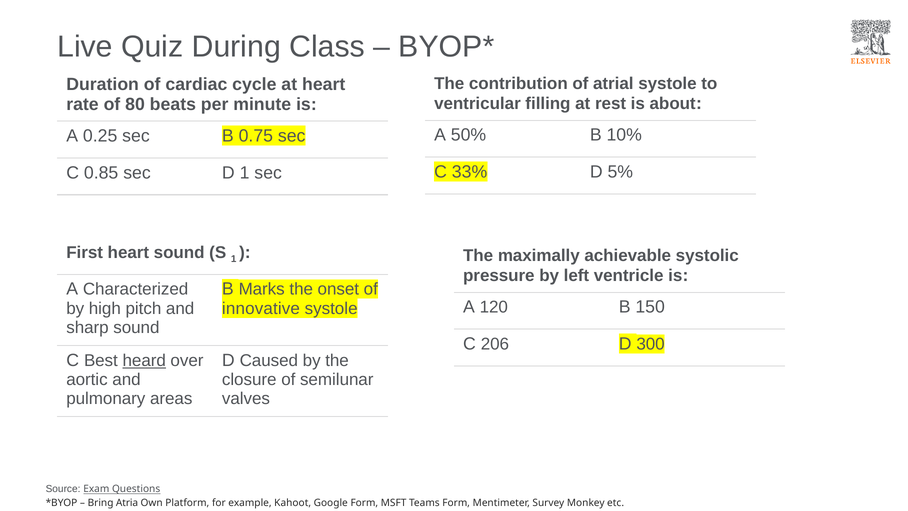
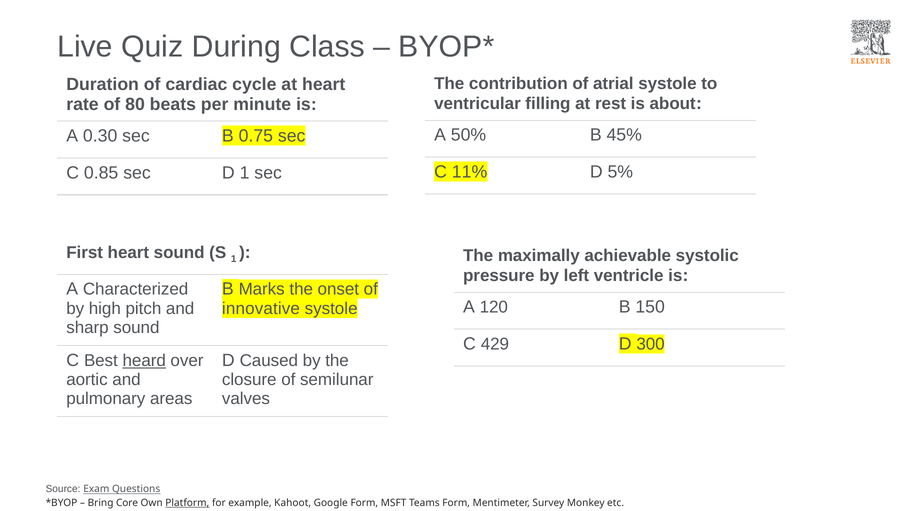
10%: 10% -> 45%
0.25: 0.25 -> 0.30
33%: 33% -> 11%
206: 206 -> 429
Atria: Atria -> Core
Platform underline: none -> present
